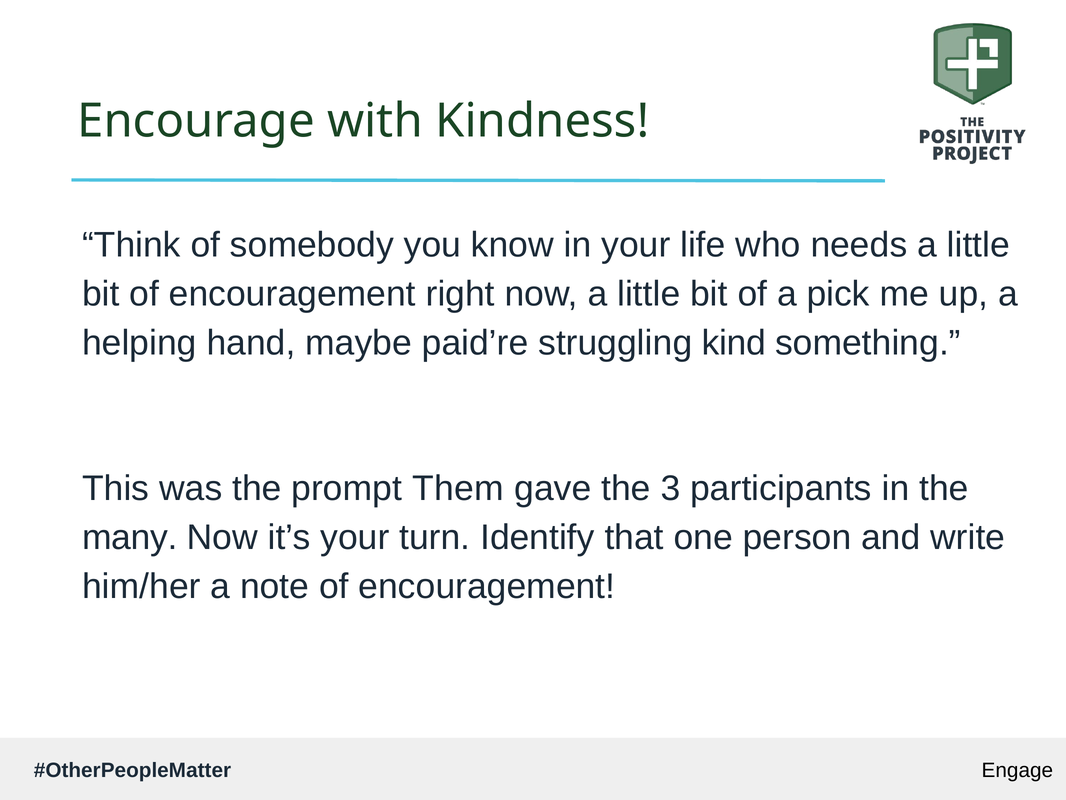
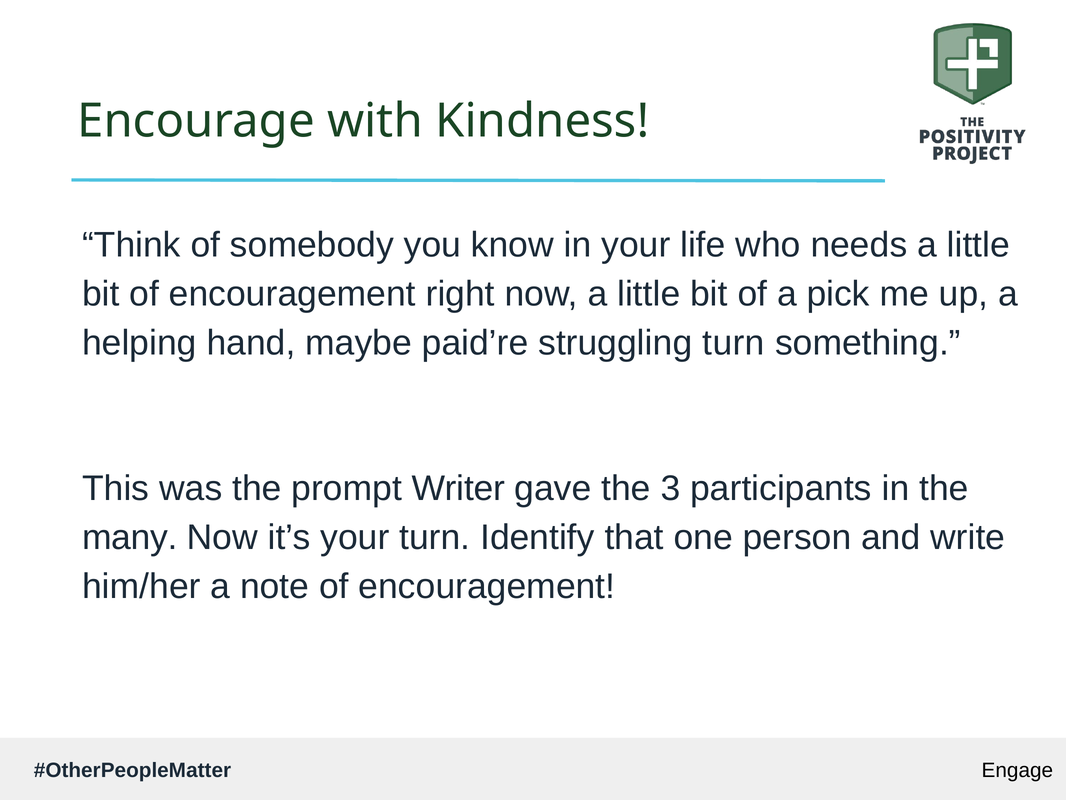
struggling kind: kind -> turn
Them: Them -> Writer
